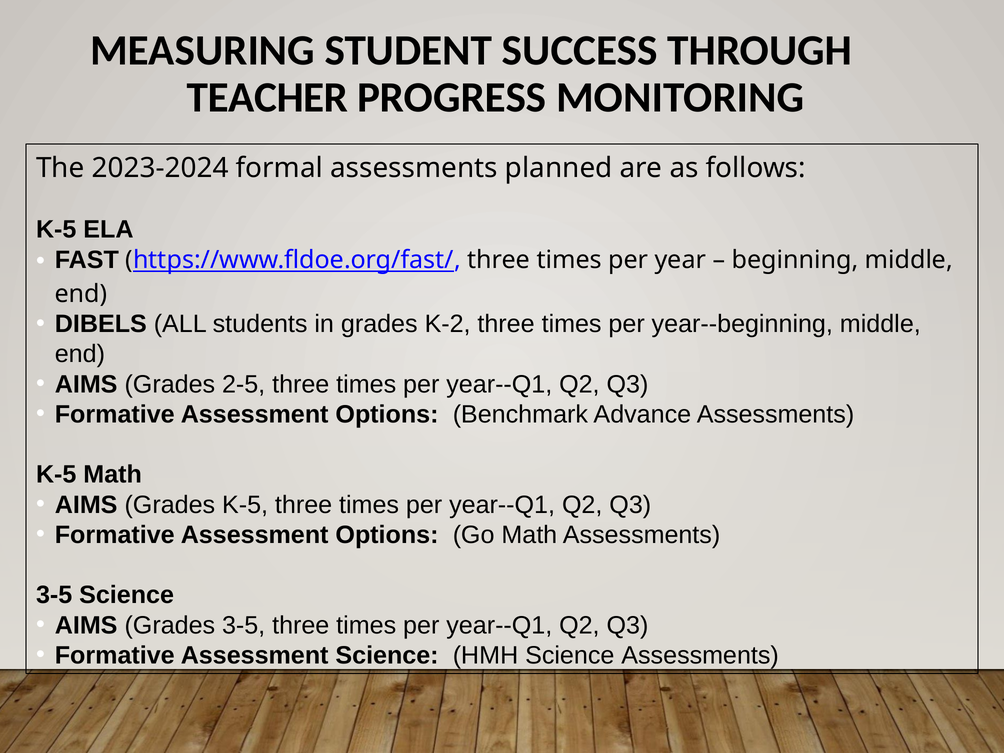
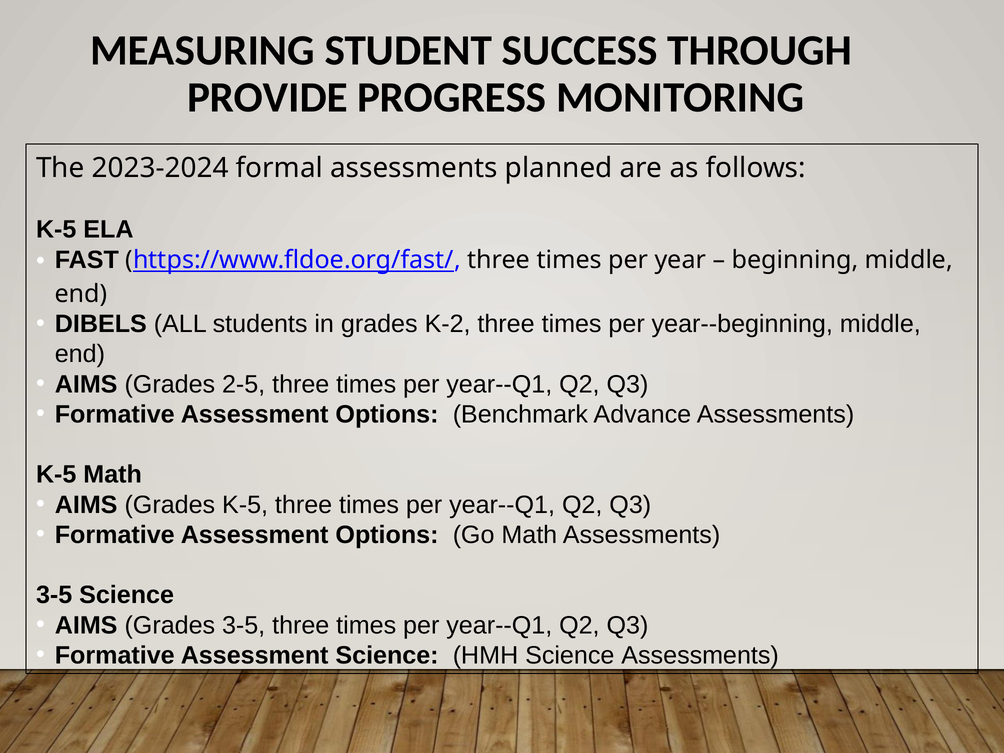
TEACHER: TEACHER -> PROVIDE
